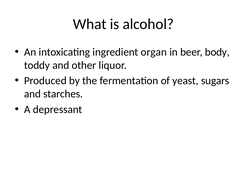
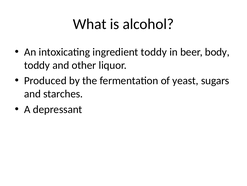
ingredient organ: organ -> toddy
